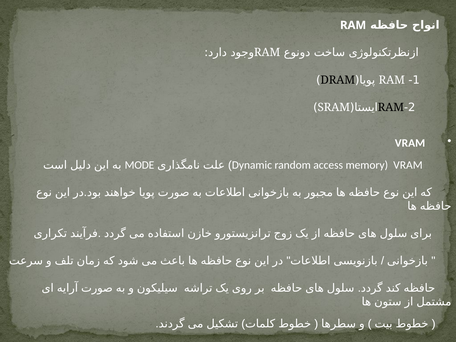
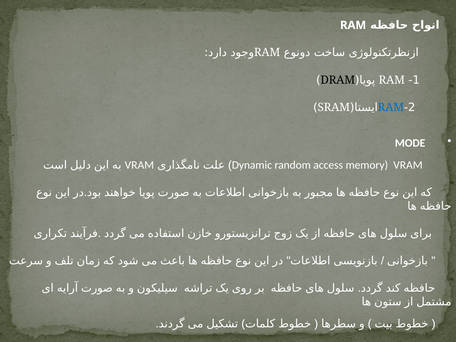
RAM at (391, 107) colour: black -> blue
VRAM at (410, 143): VRAM -> MODE
MODE at (139, 165): MODE -> VRAM
